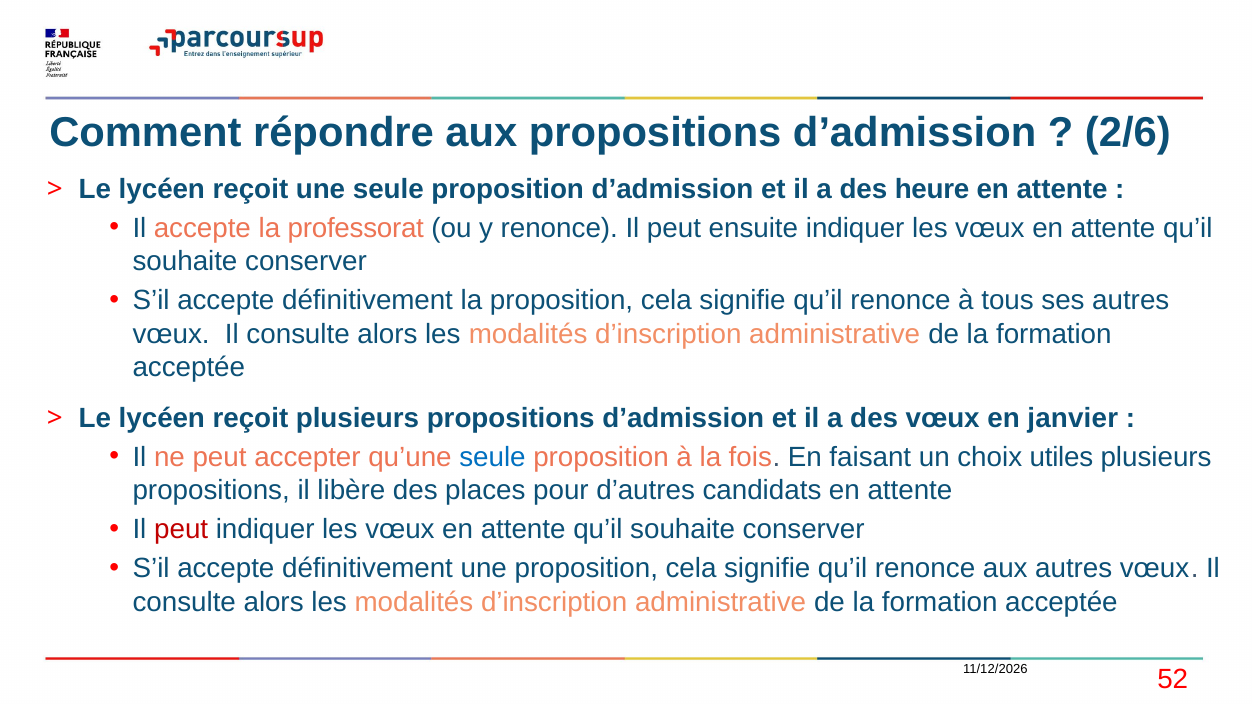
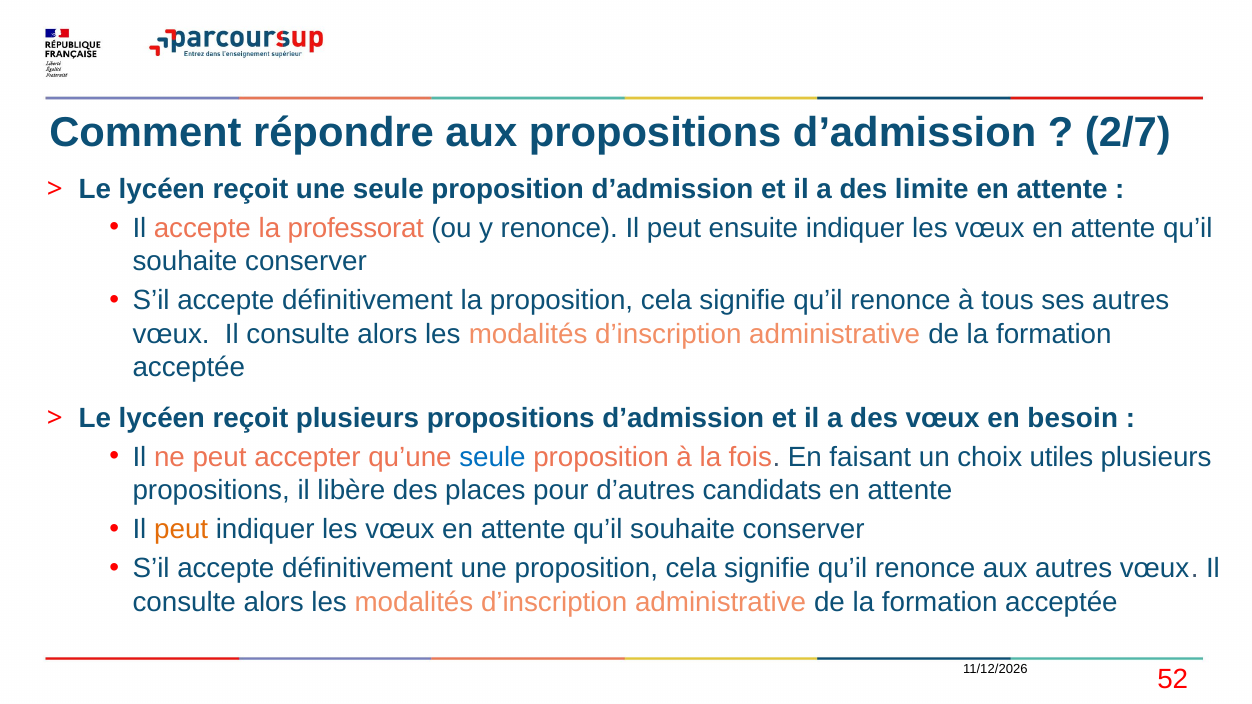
2/6: 2/6 -> 2/7
heure: heure -> limite
janvier: janvier -> besoin
peut at (181, 530) colour: red -> orange
